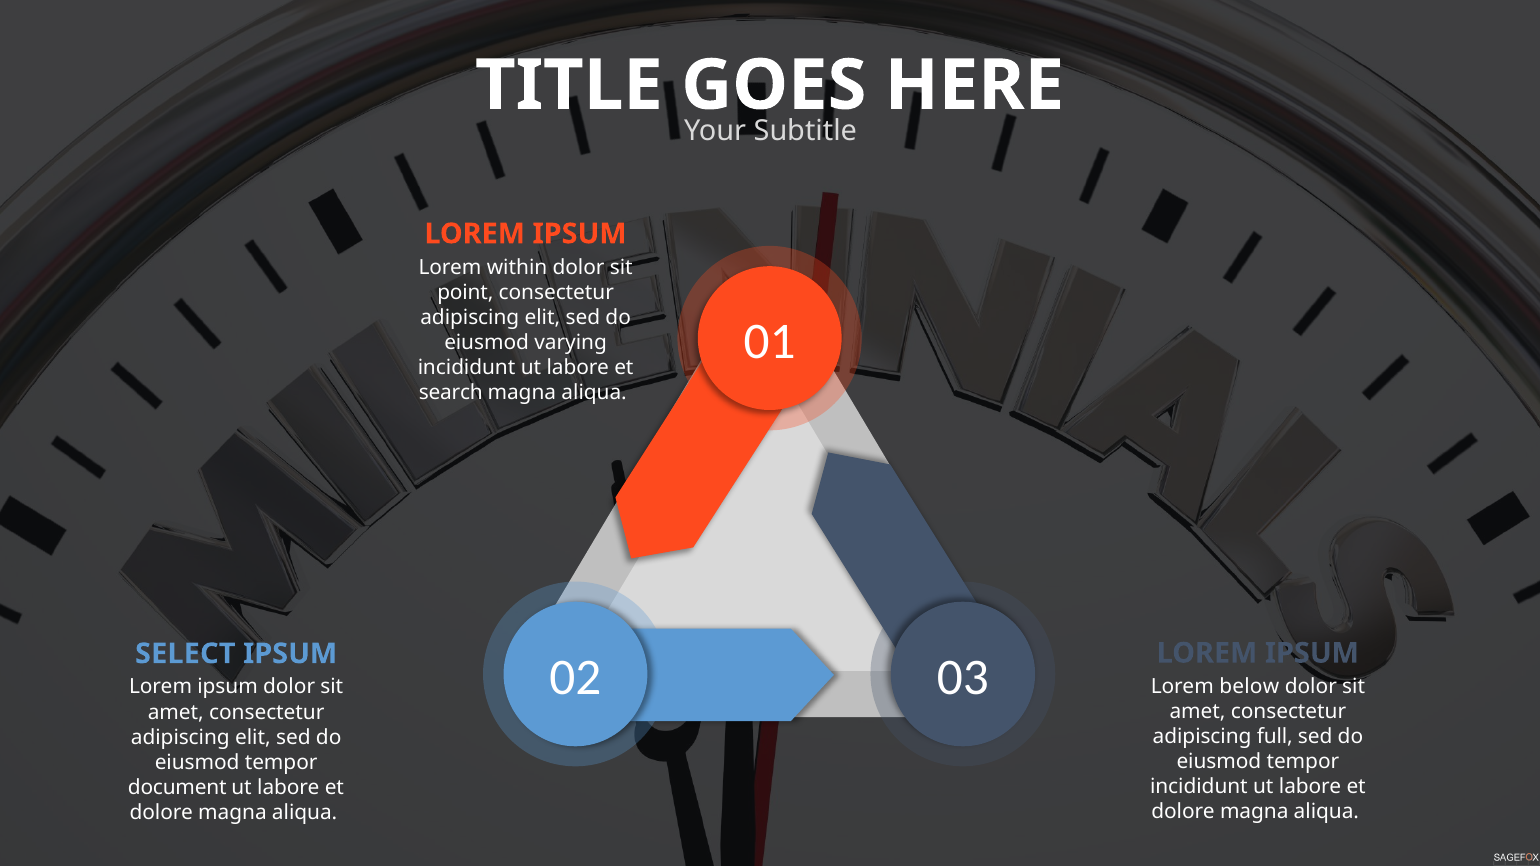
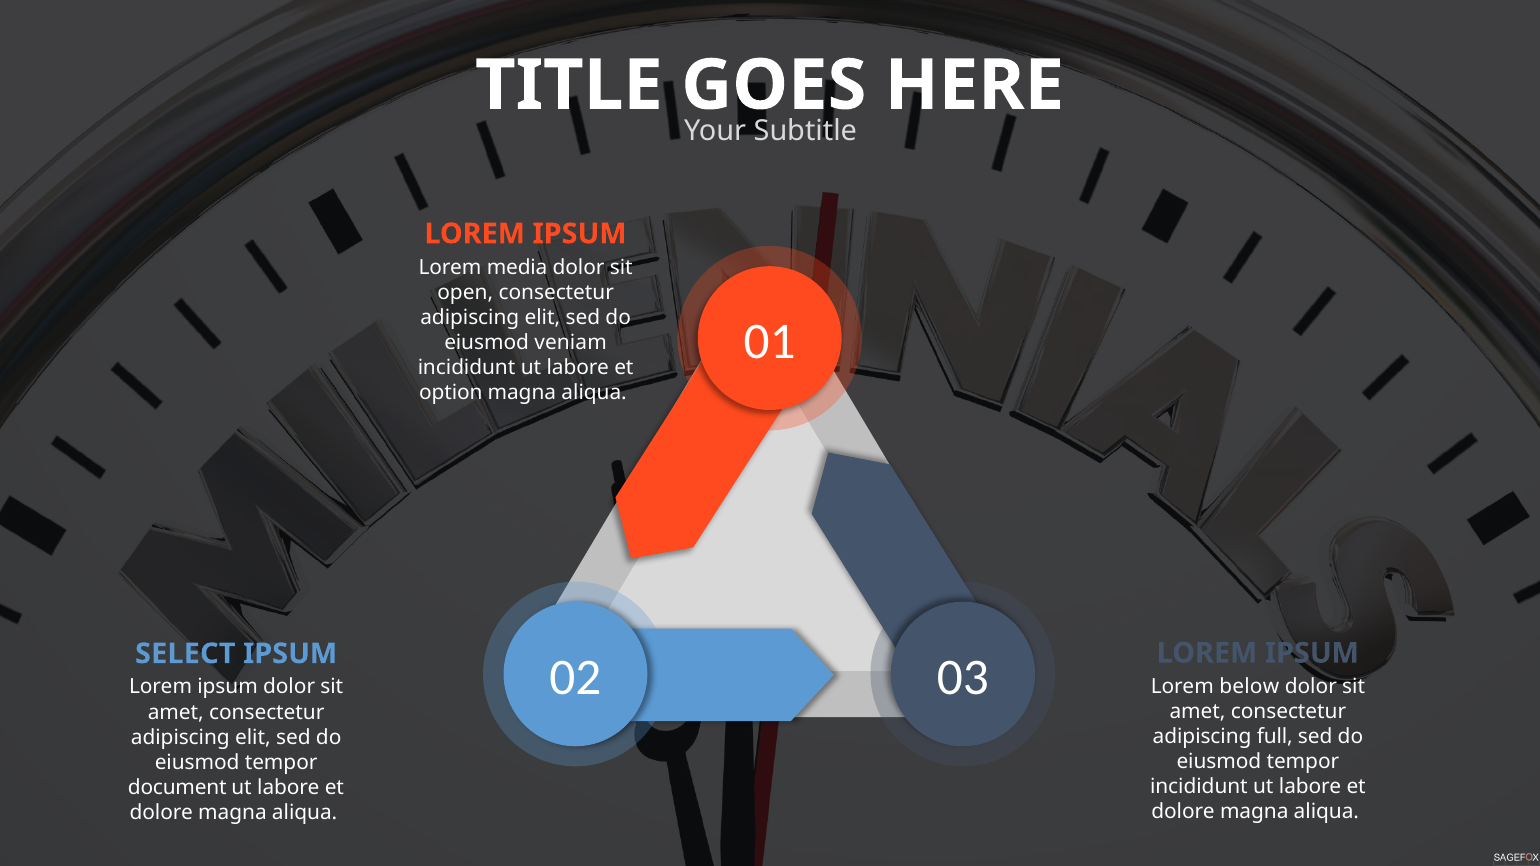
within: within -> media
point: point -> open
varying: varying -> veniam
search: search -> option
